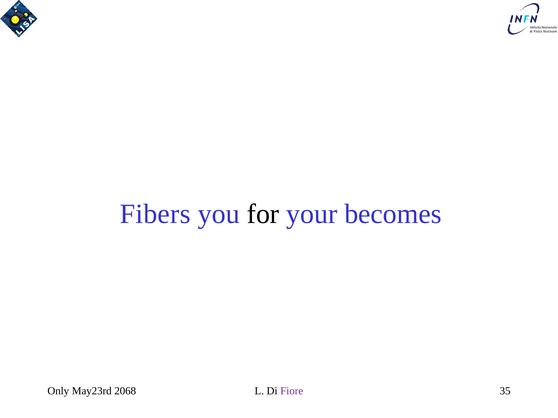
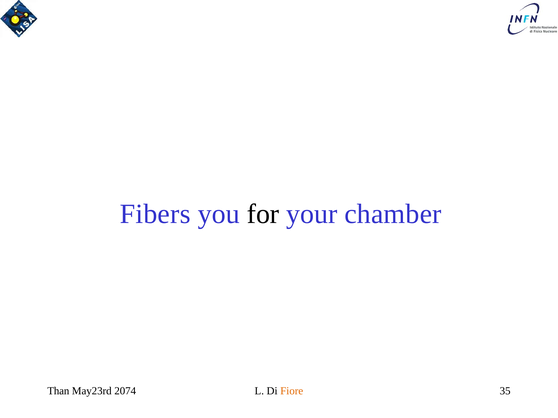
becomes: becomes -> chamber
Only: Only -> Than
2068: 2068 -> 2074
Fiore colour: purple -> orange
